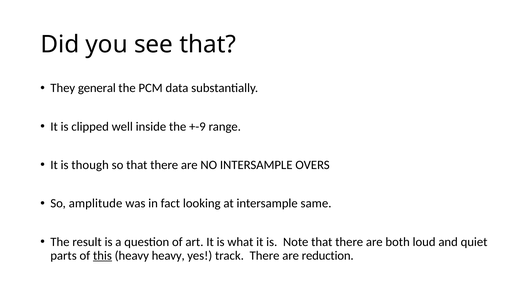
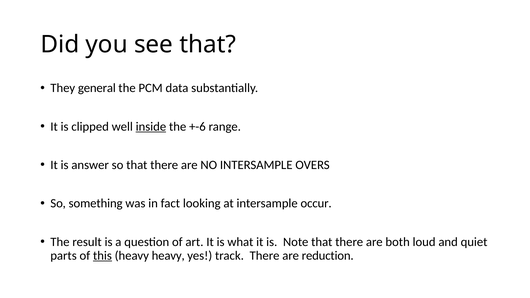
inside underline: none -> present
+-9: +-9 -> +-6
though: though -> answer
amplitude: amplitude -> something
same: same -> occur
